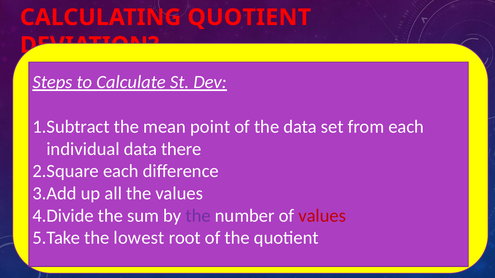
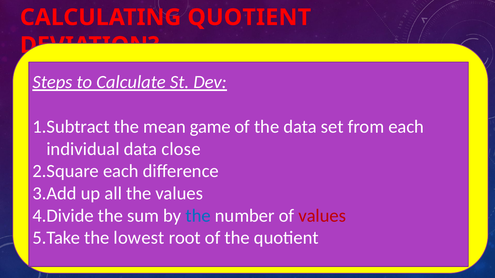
point: point -> game
there: there -> close
the at (198, 216) colour: purple -> blue
